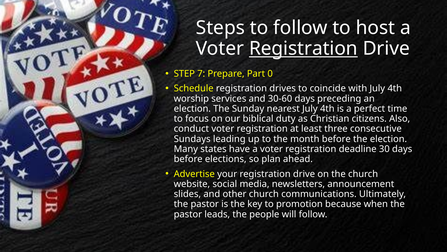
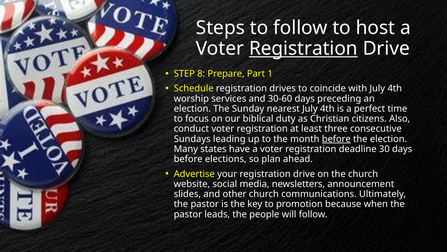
7: 7 -> 8
0: 0 -> 1
before at (336, 139) underline: none -> present
